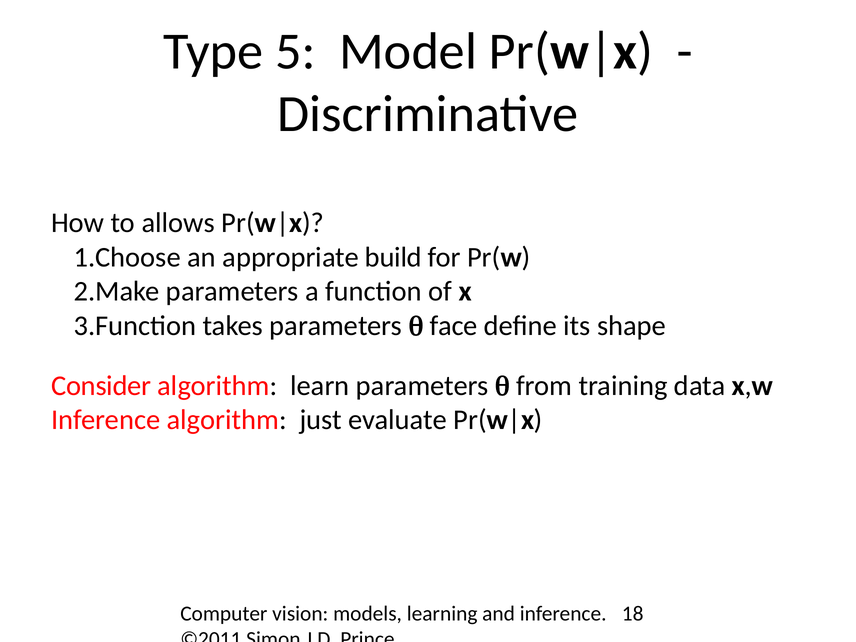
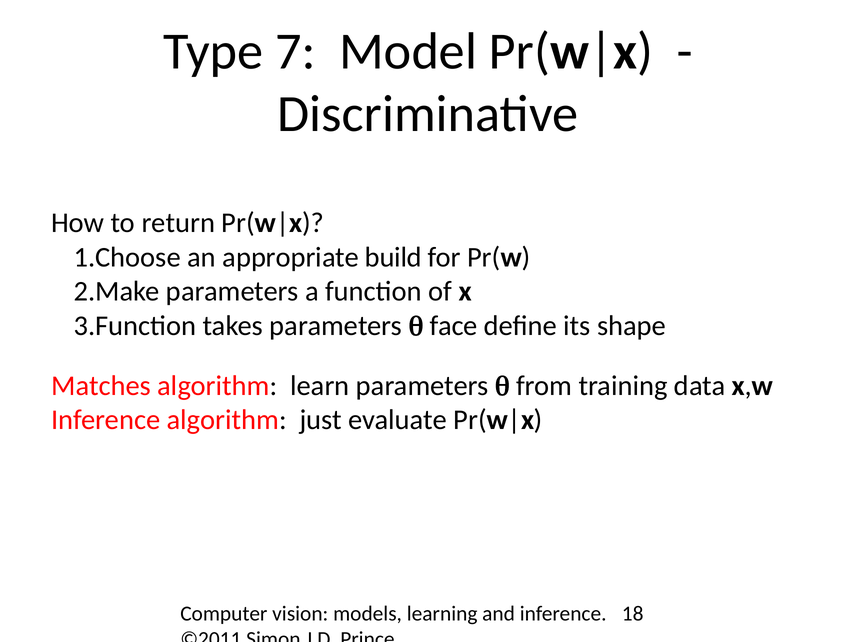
5: 5 -> 7
allows: allows -> return
Consider: Consider -> Matches
